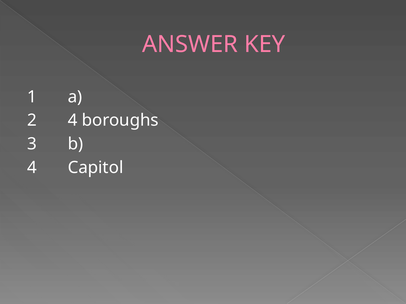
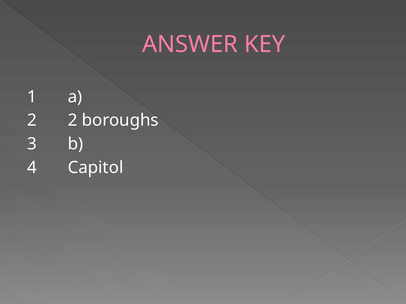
2 4: 4 -> 2
